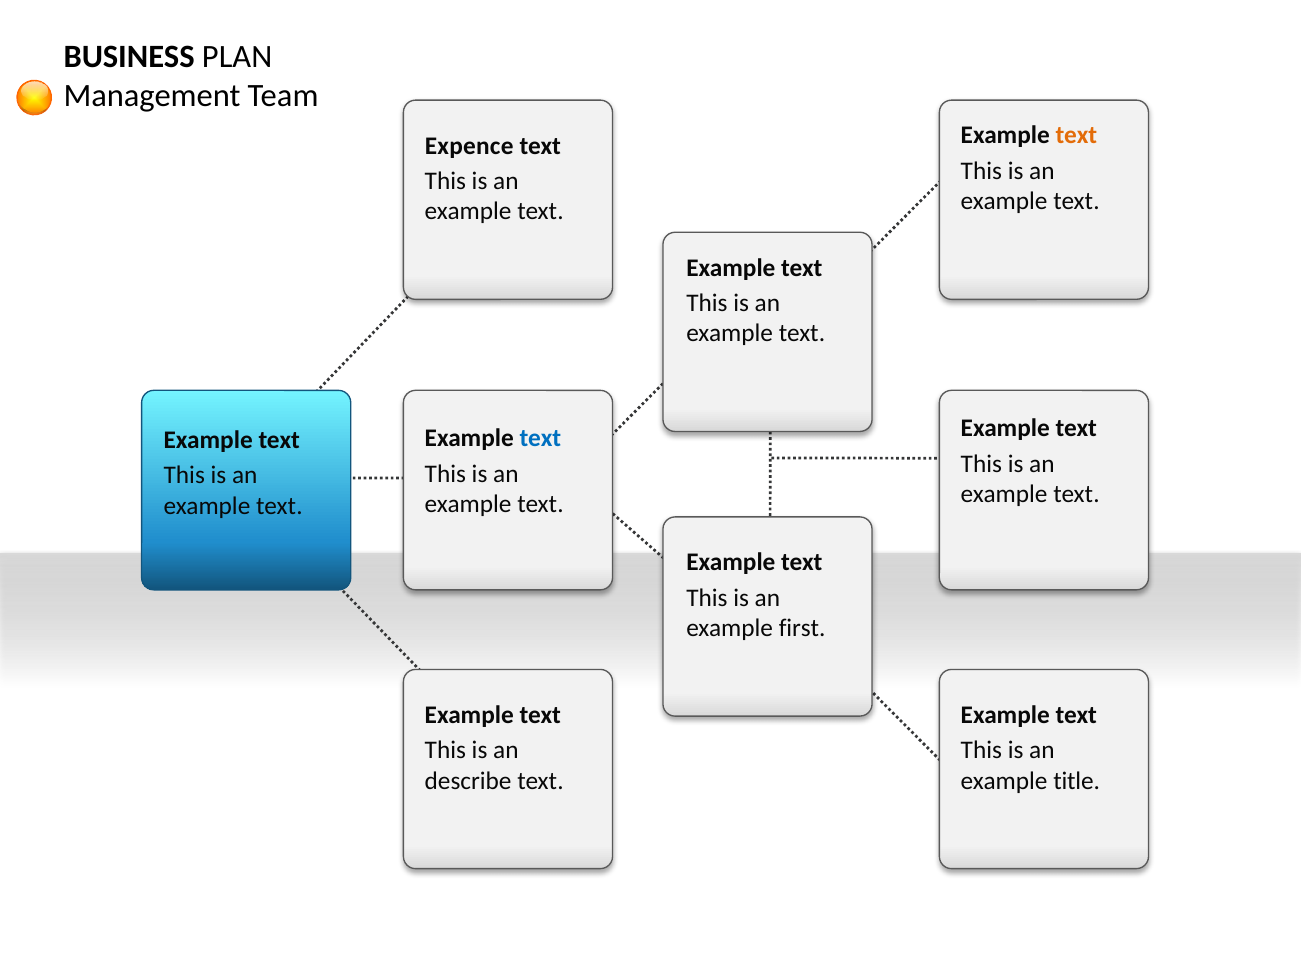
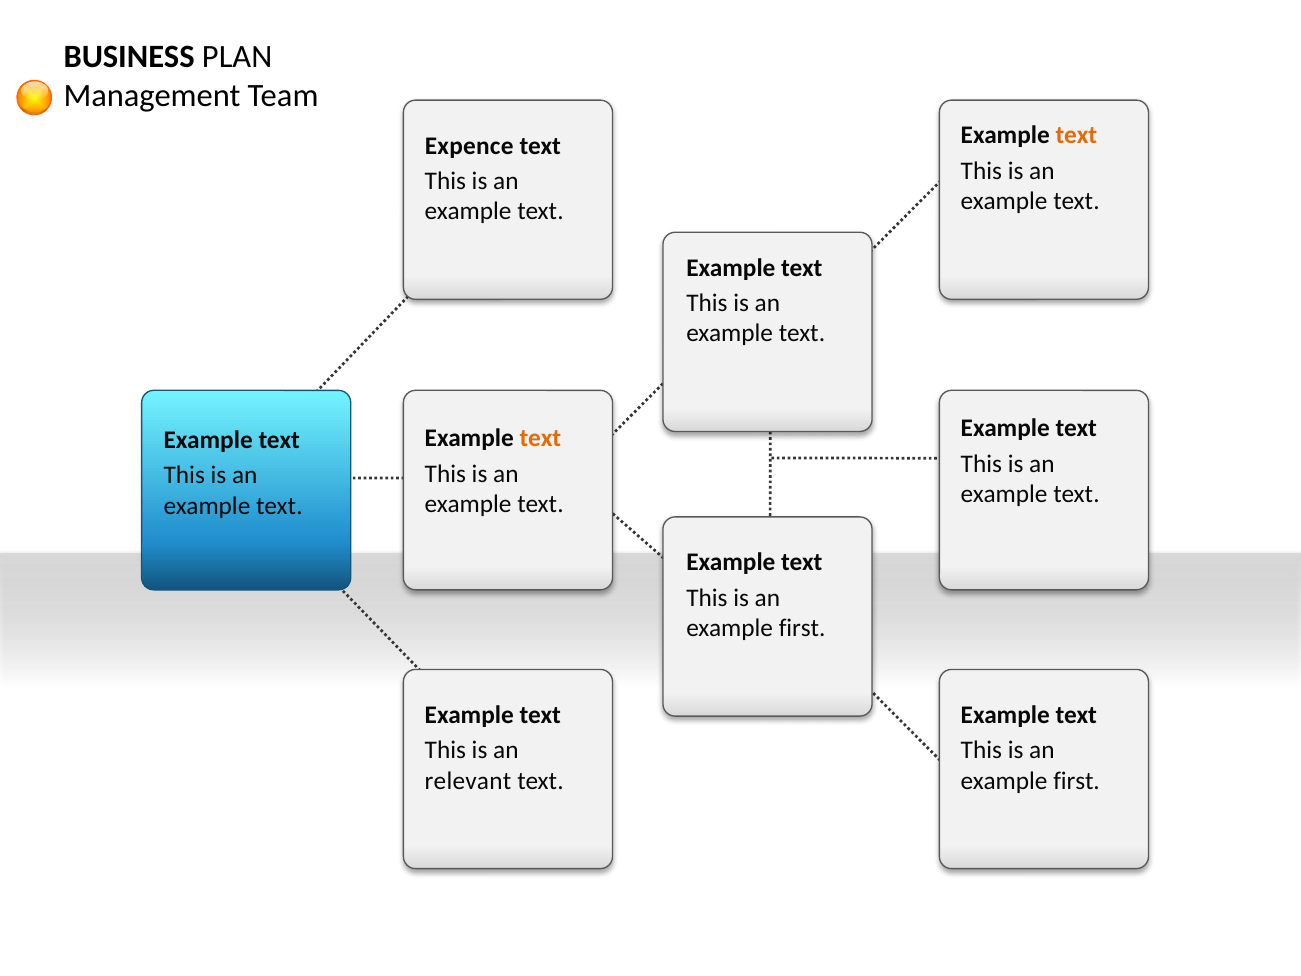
text at (540, 438) colour: blue -> orange
describe: describe -> relevant
title at (1077, 781): title -> first
